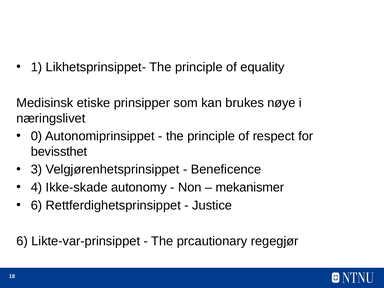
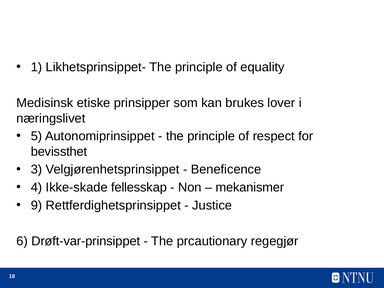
nøye: nøye -> lover
0: 0 -> 5
autonomy: autonomy -> fellesskap
6 at (37, 205): 6 -> 9
Likte-var-prinsippet: Likte-var-prinsippet -> Drøft-var-prinsippet
